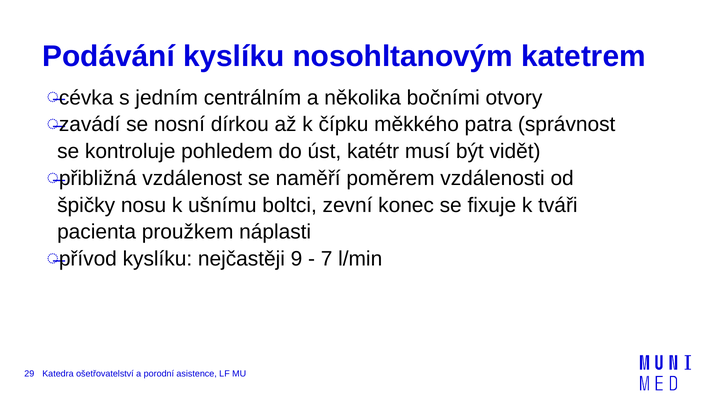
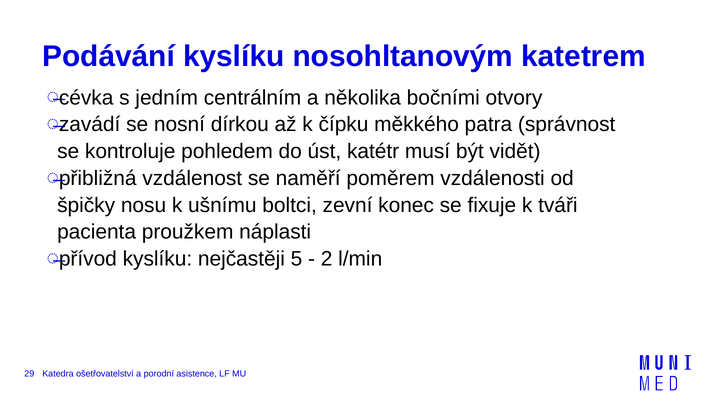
9: 9 -> 5
7: 7 -> 2
